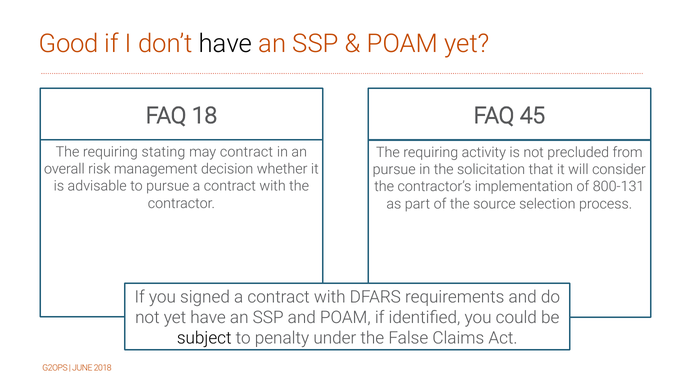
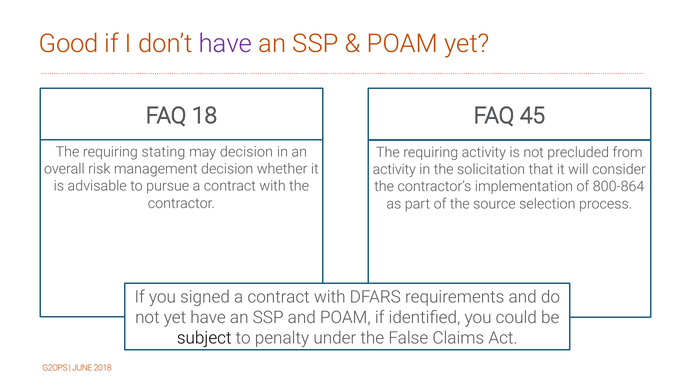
have at (226, 44) colour: black -> purple
may contract: contract -> decision
pursue at (394, 169): pursue -> activity
800-131: 800-131 -> 800-864
